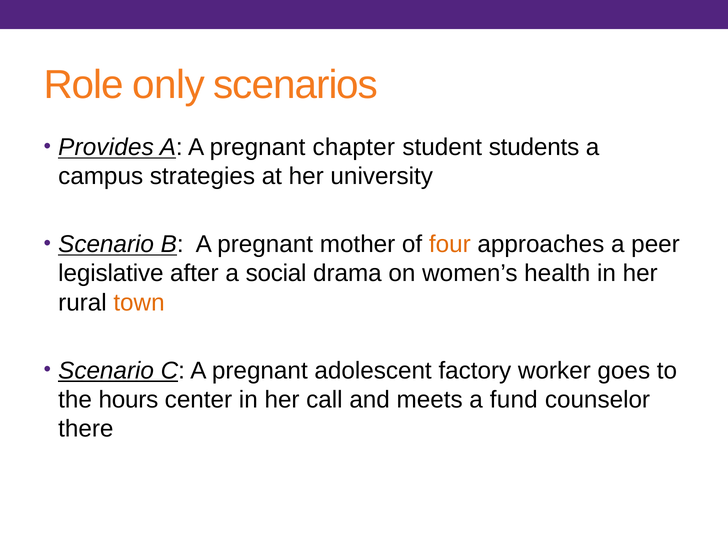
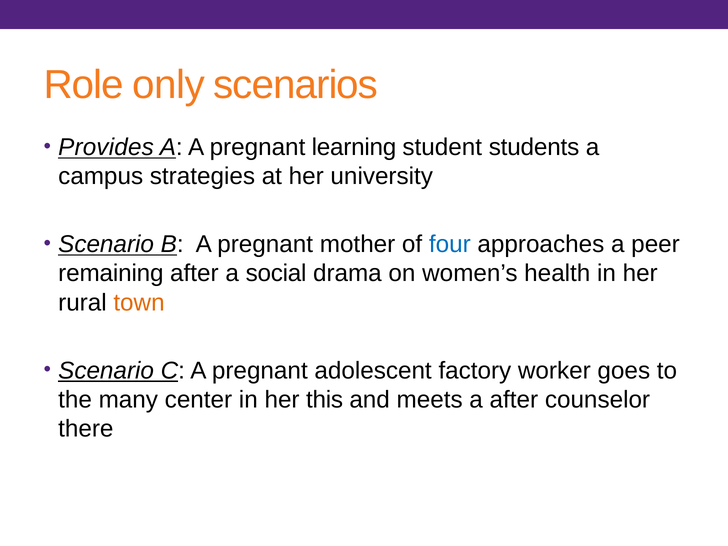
chapter: chapter -> learning
four colour: orange -> blue
legislative: legislative -> remaining
hours: hours -> many
call: call -> this
a fund: fund -> after
